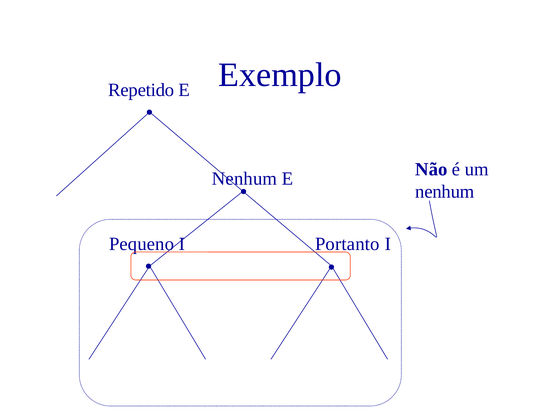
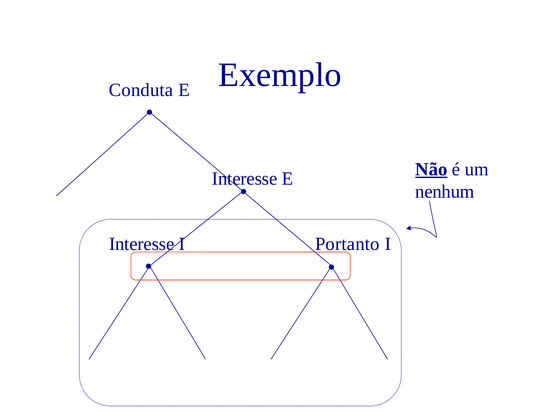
Repetido: Repetido -> Conduta
Não underline: none -> present
Nenhum at (244, 179): Nenhum -> Interesse
Pequeno at (142, 244): Pequeno -> Interesse
